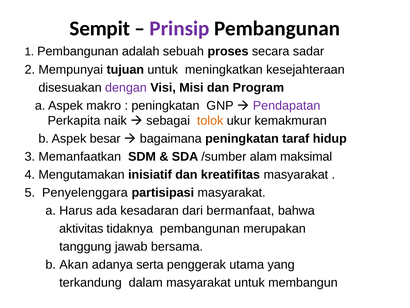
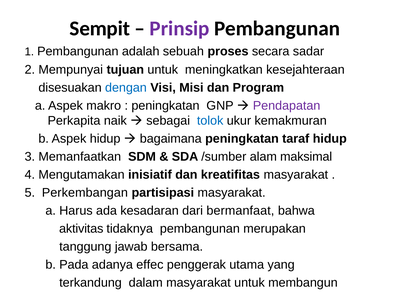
dengan colour: purple -> blue
tolok colour: orange -> blue
Aspek besar: besar -> hidup
Penyelenggara: Penyelenggara -> Perkembangan
Akan: Akan -> Pada
serta: serta -> effec
